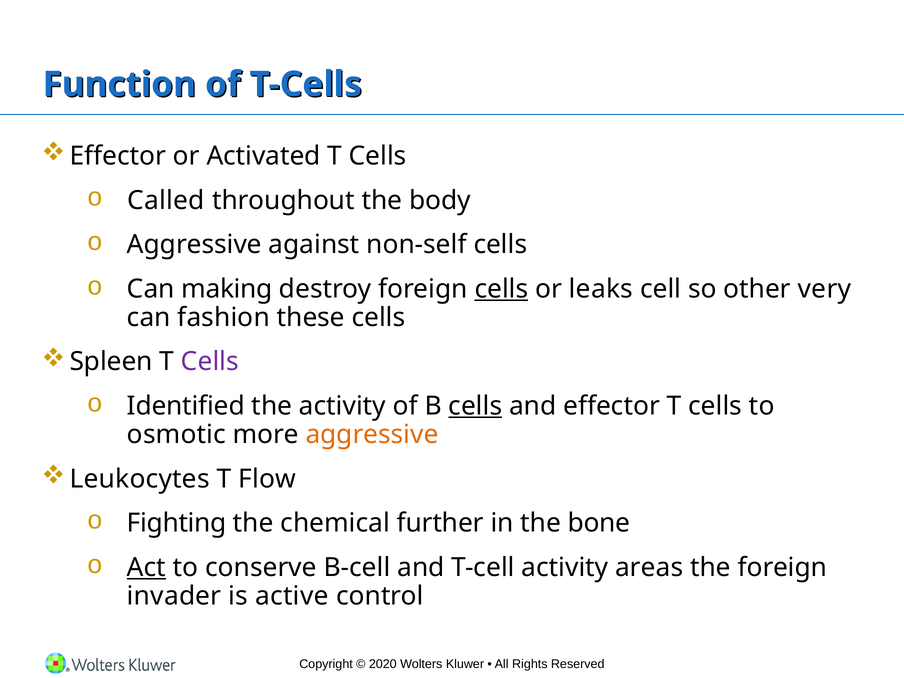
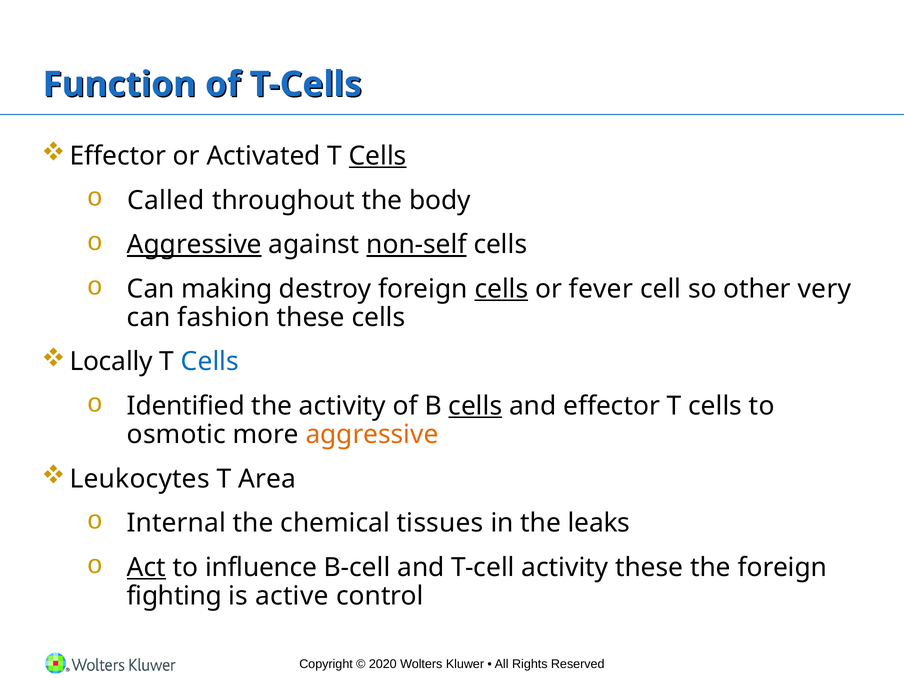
Cells at (378, 156) underline: none -> present
Aggressive at (194, 245) underline: none -> present
non-self underline: none -> present
leaks: leaks -> fever
Spleen: Spleen -> Locally
Cells at (210, 362) colour: purple -> blue
Flow: Flow -> Area
Fighting: Fighting -> Internal
further: further -> tissues
bone: bone -> leaks
conserve: conserve -> influence
activity areas: areas -> these
invader: invader -> fighting
